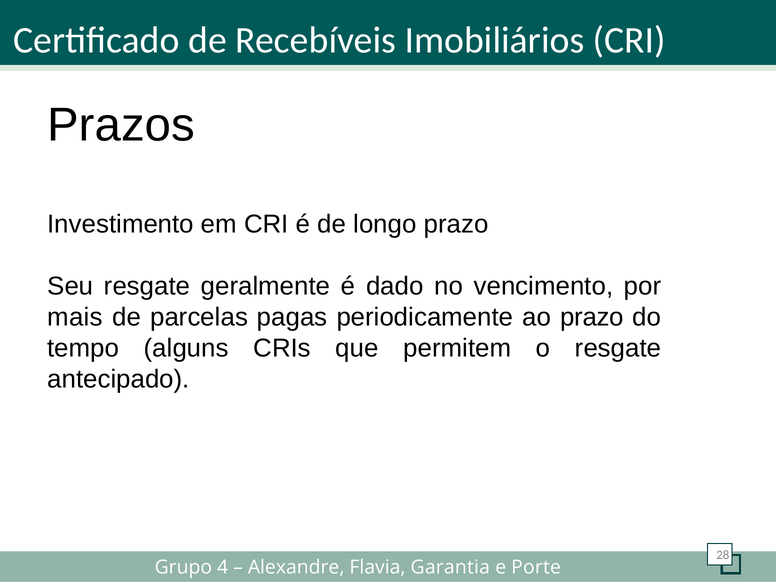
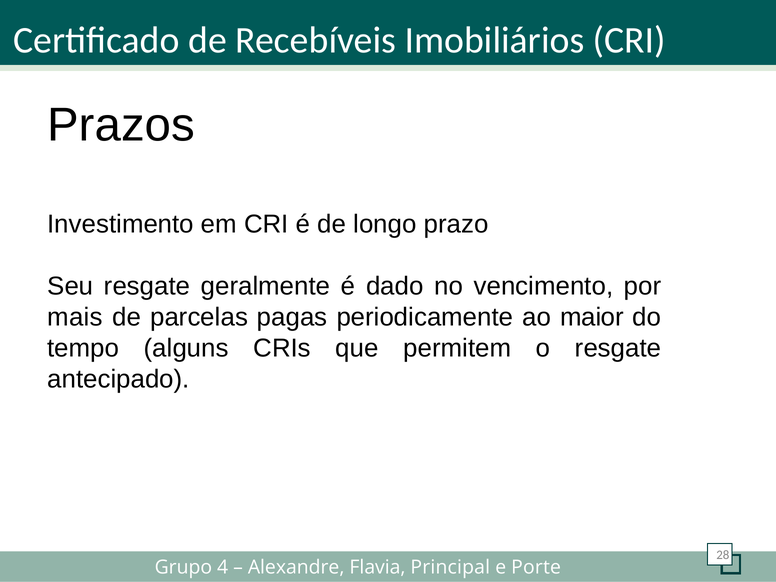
ao prazo: prazo -> maior
Garantia: Garantia -> Principal
